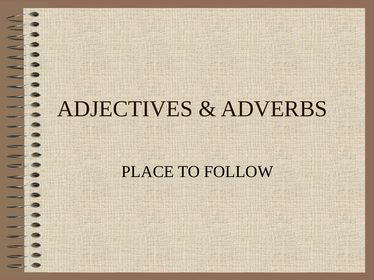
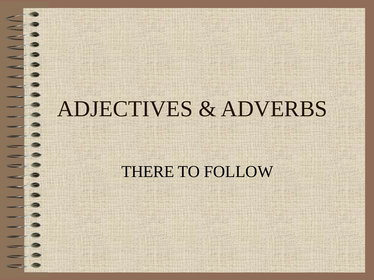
PLACE: PLACE -> THERE
